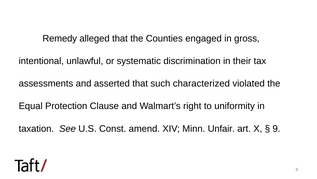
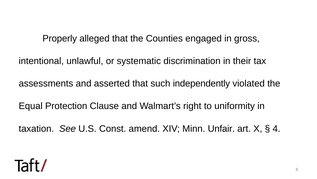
Remedy: Remedy -> Properly
characterized: characterized -> independently
9: 9 -> 4
